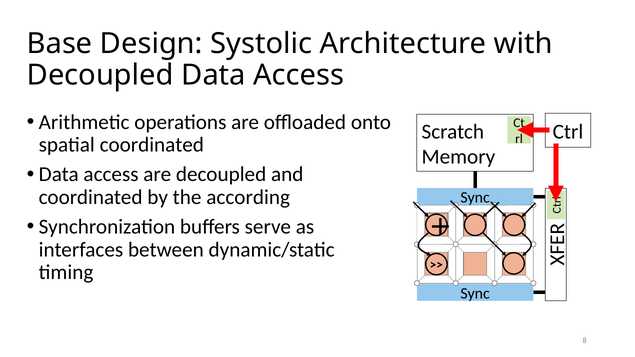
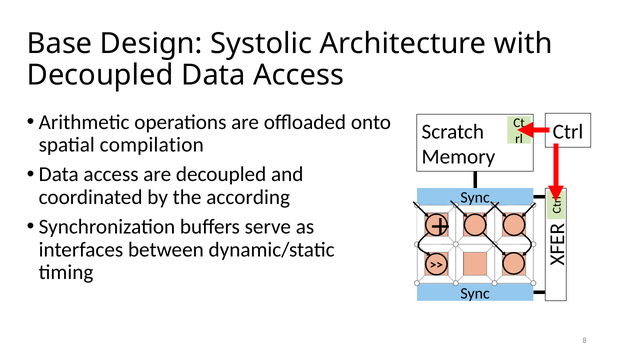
spatial coordinated: coordinated -> compilation
